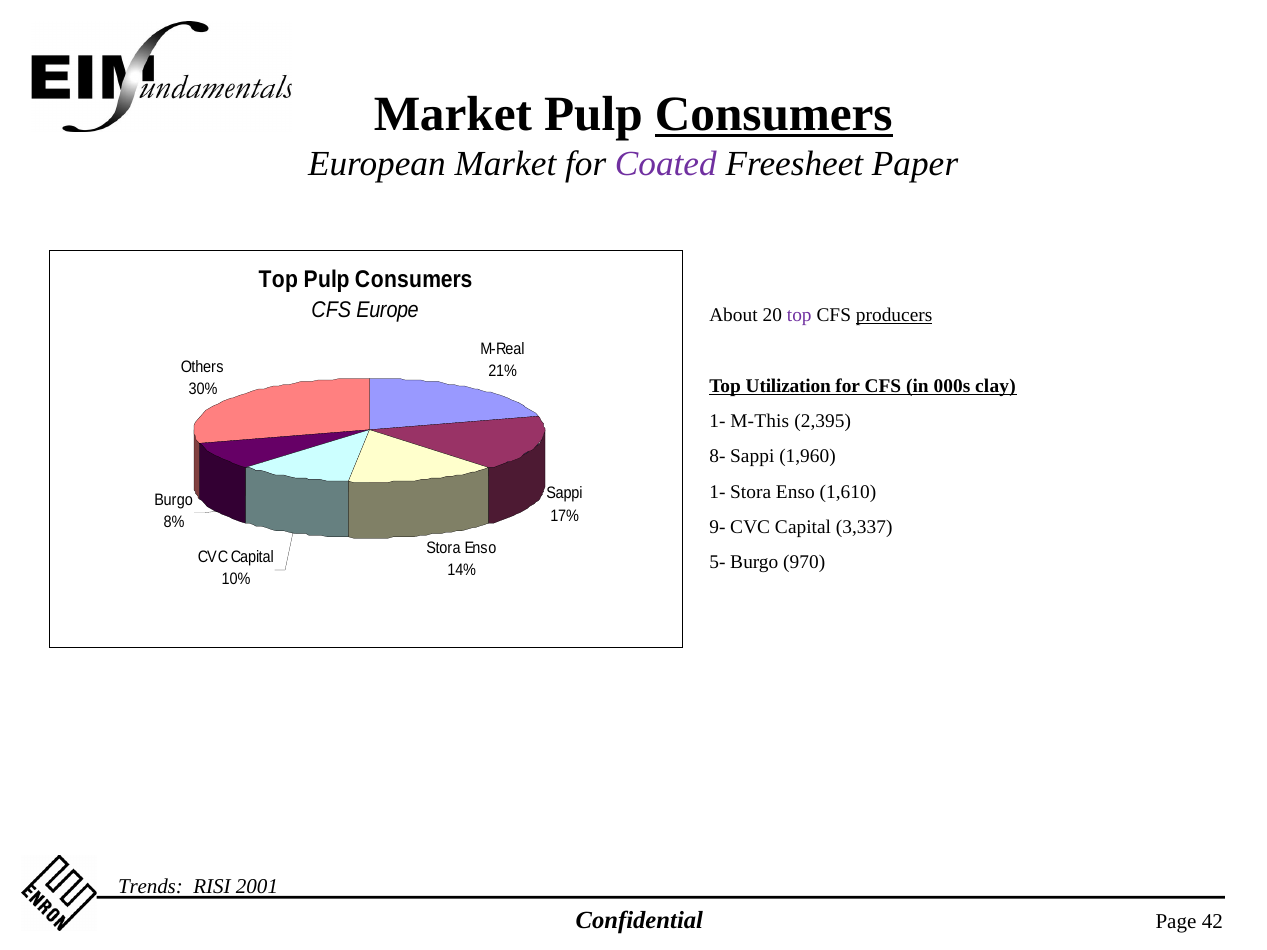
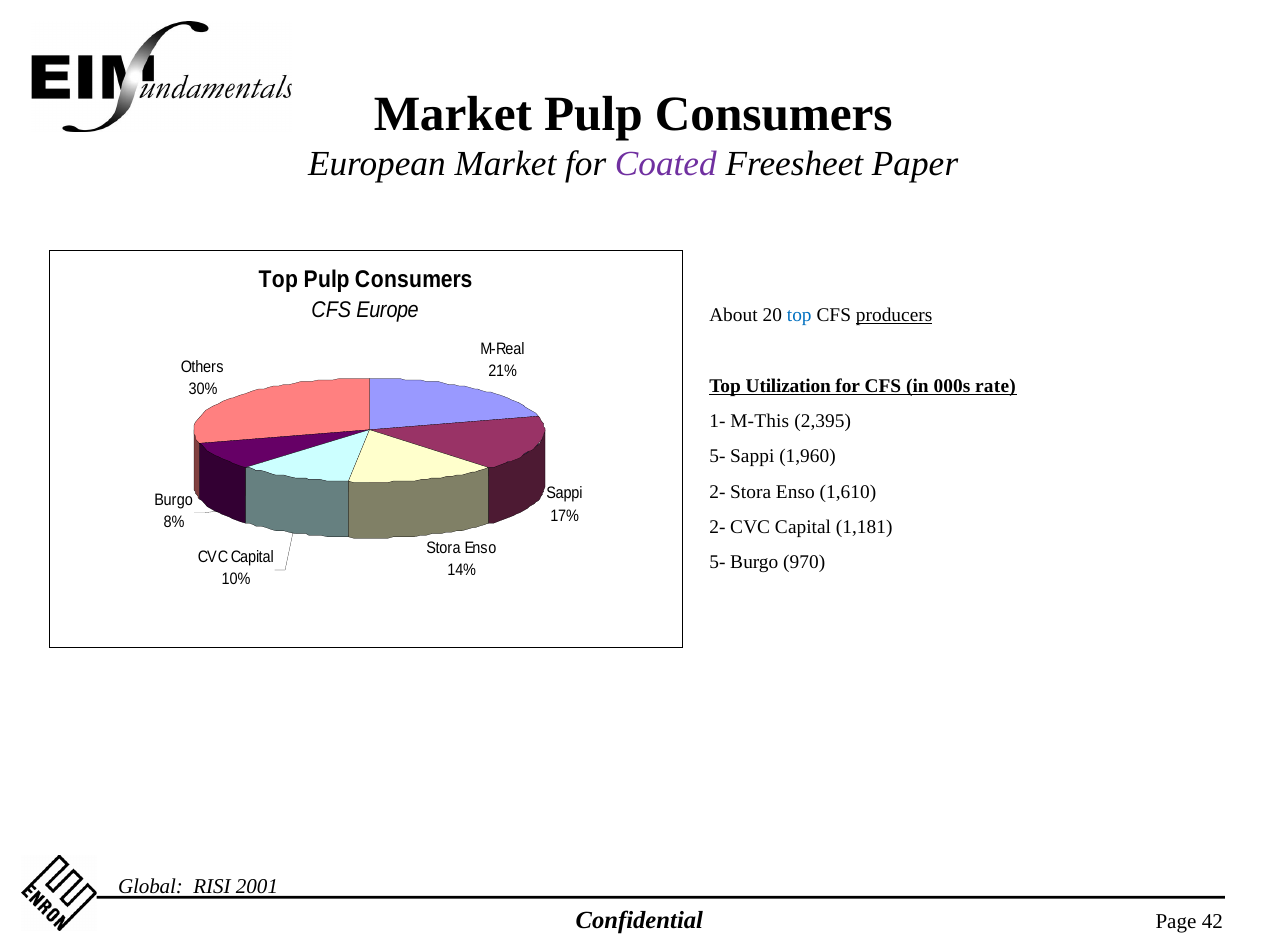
Consumers at (774, 114) underline: present -> none
top at (799, 315) colour: purple -> blue
clay: clay -> rate
8- at (717, 457): 8- -> 5-
1- at (717, 492): 1- -> 2-
9- at (717, 527): 9- -> 2-
3,337: 3,337 -> 1,181
Trends: Trends -> Global
